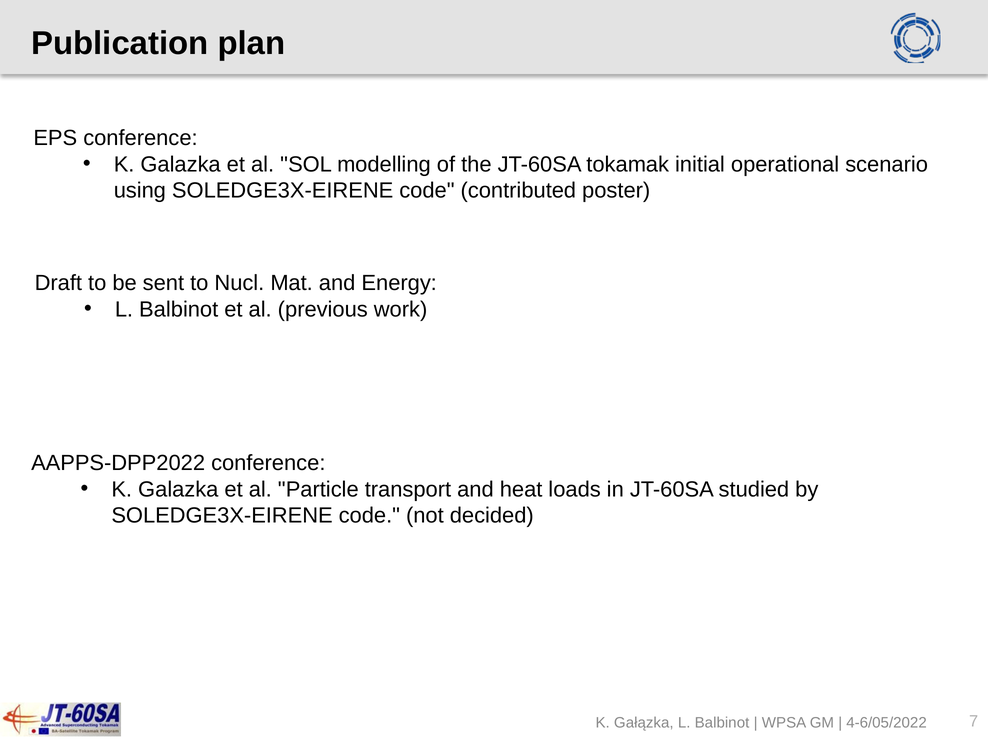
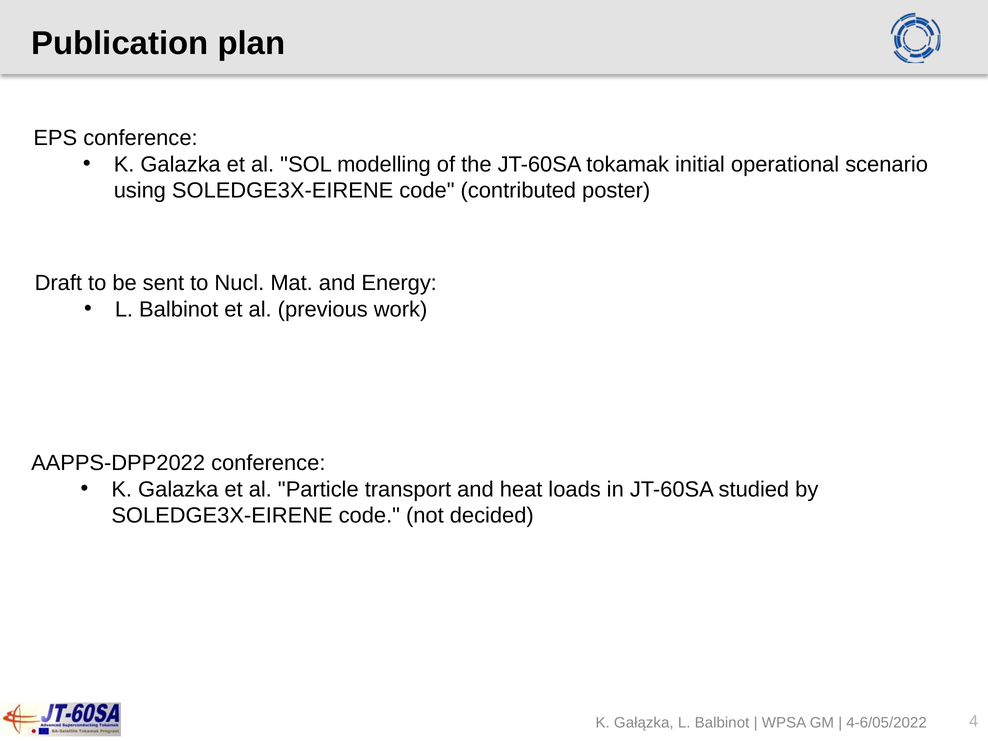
7: 7 -> 4
